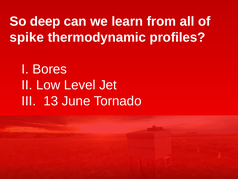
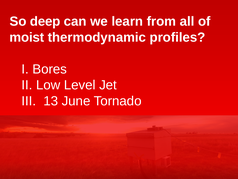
spike: spike -> moist
